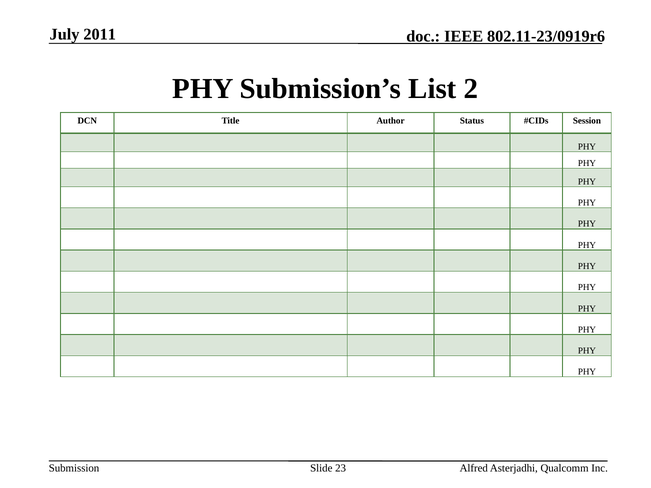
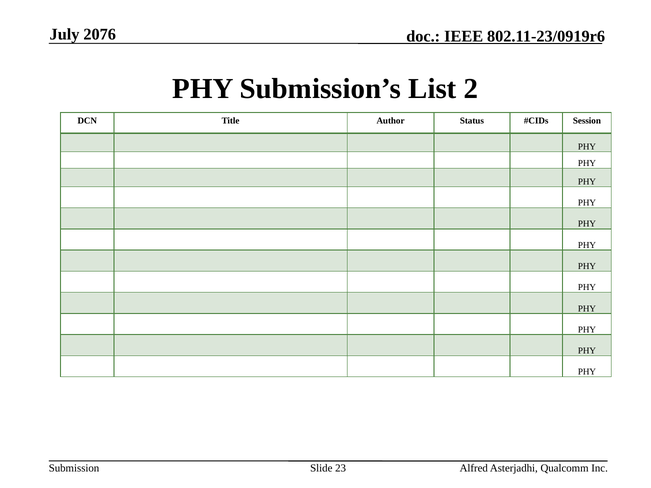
2011: 2011 -> 2076
